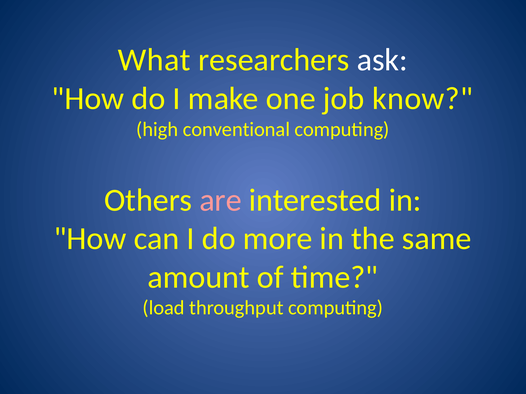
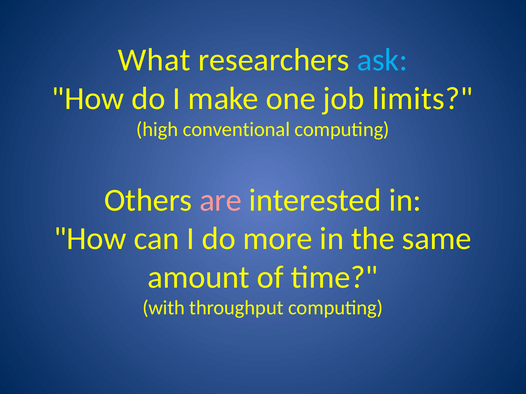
ask colour: white -> light blue
know: know -> limits
load: load -> with
